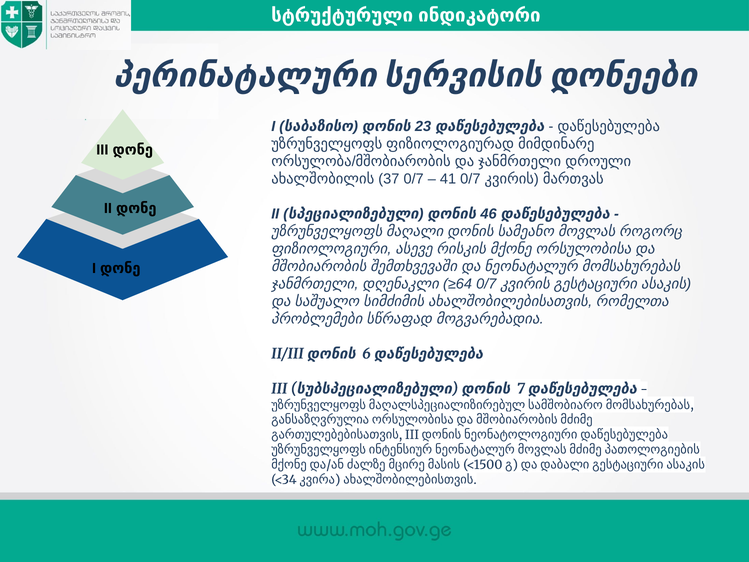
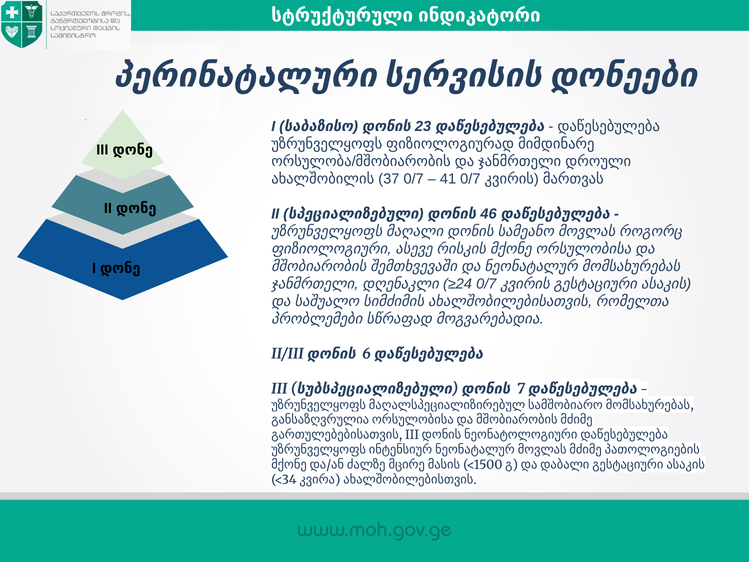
≥64: ≥64 -> ≥24
